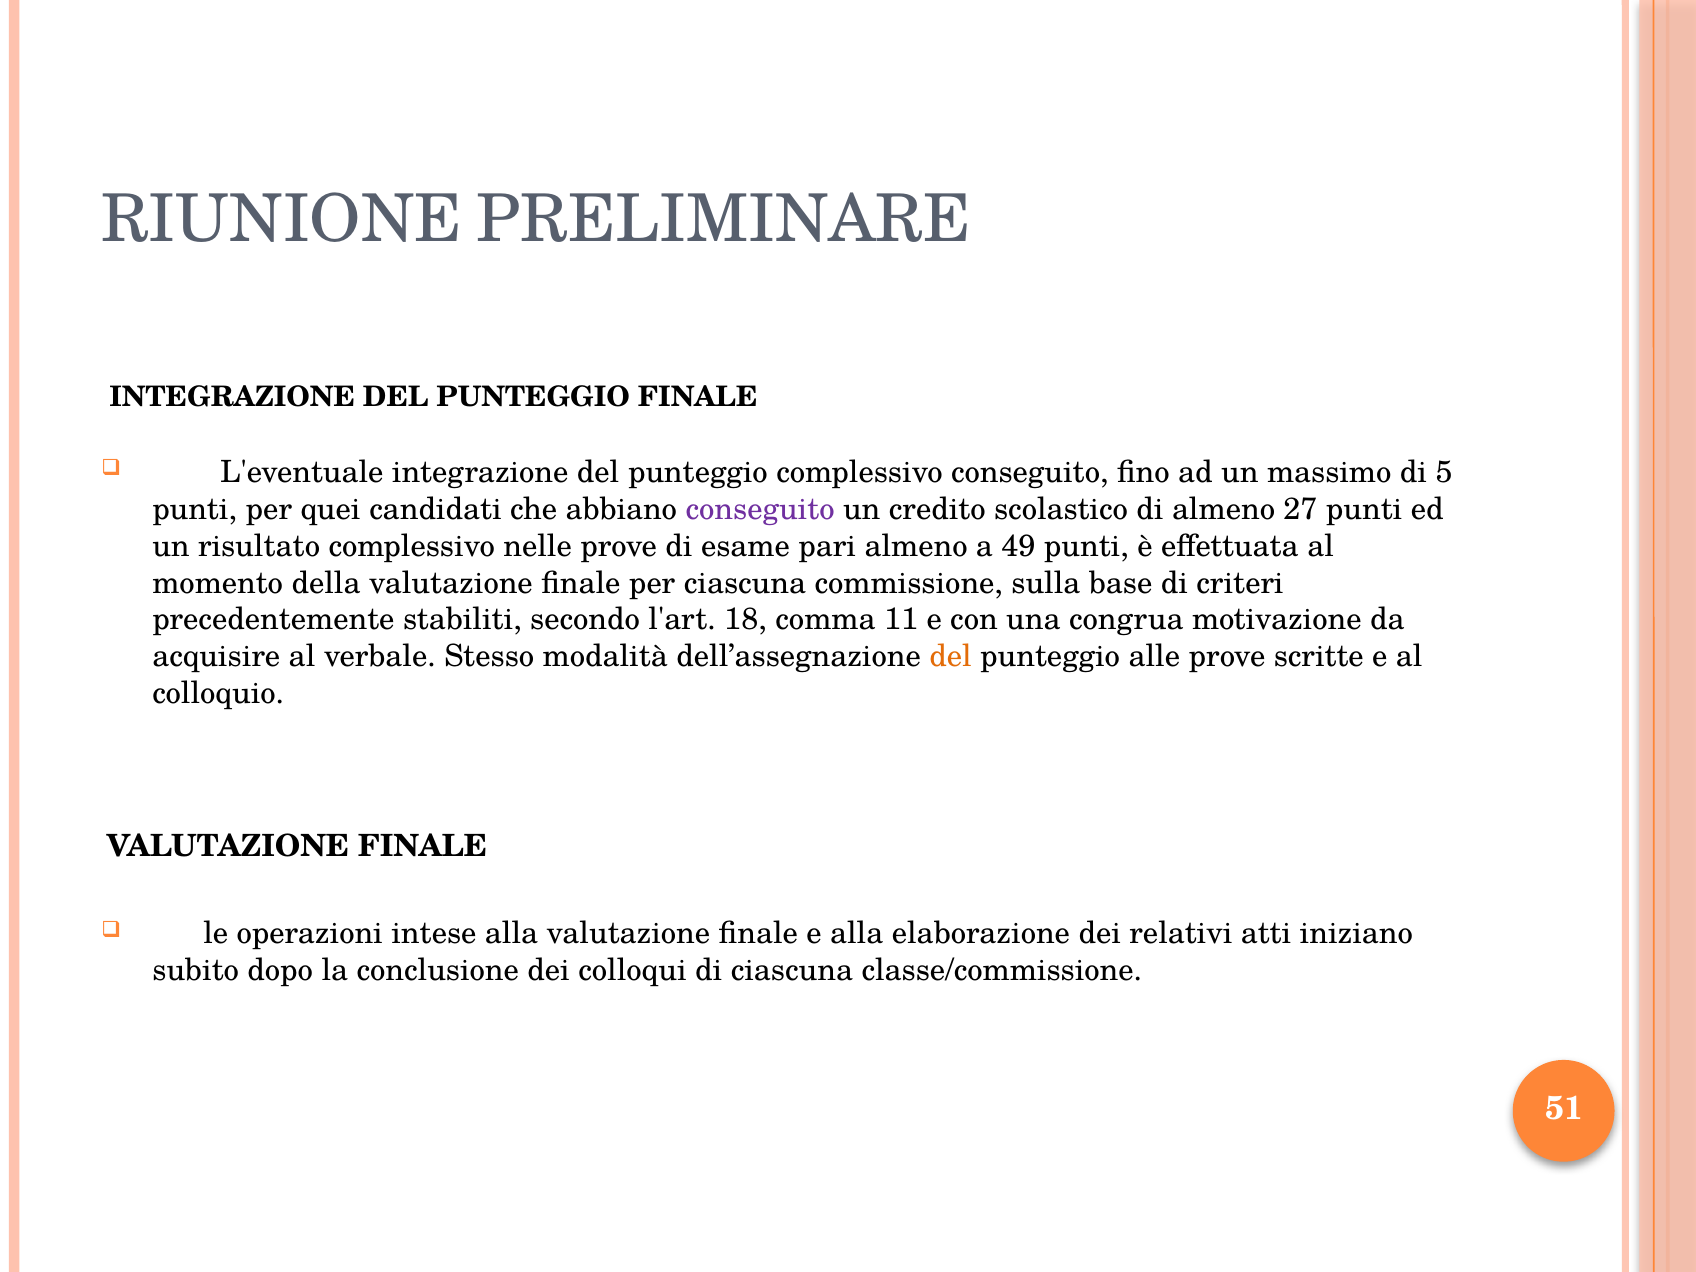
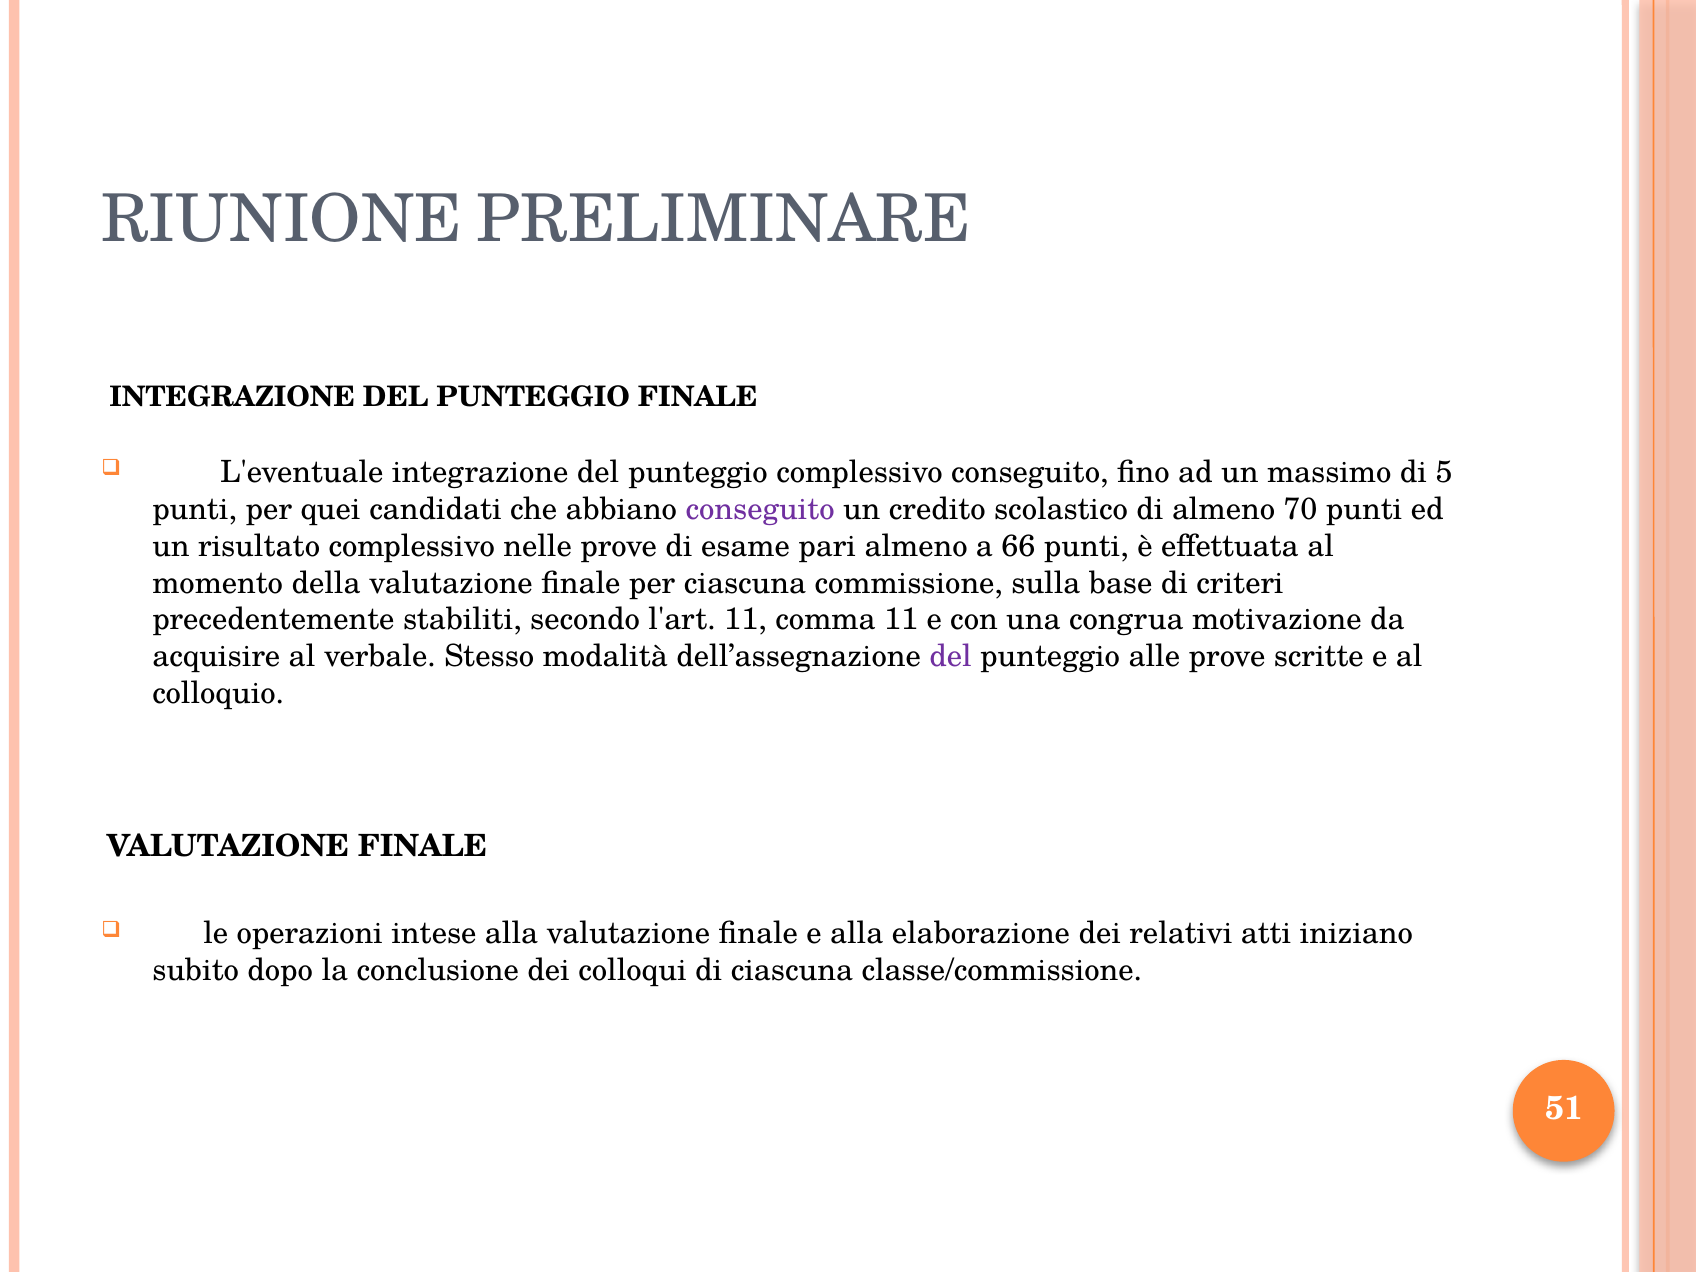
27: 27 -> 70
49: 49 -> 66
l'art 18: 18 -> 11
del at (951, 657) colour: orange -> purple
